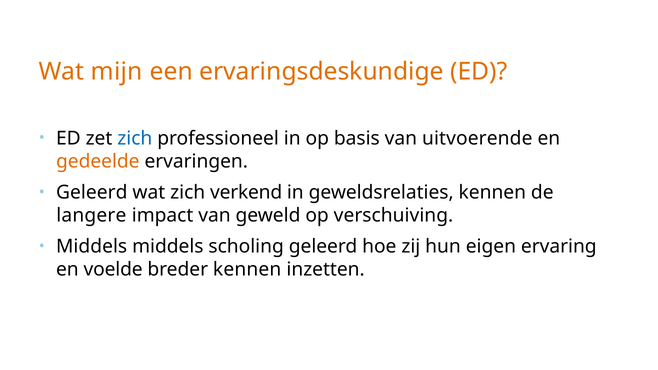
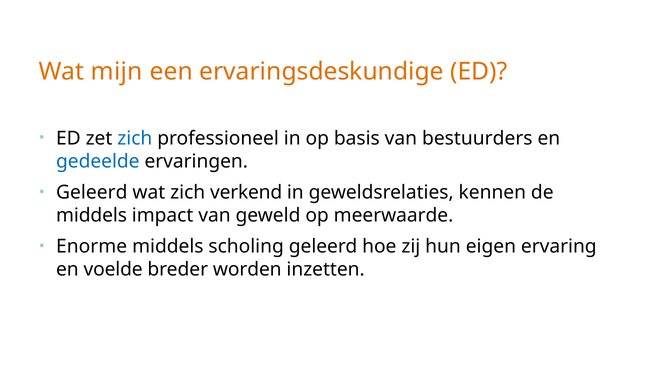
uitvoerende: uitvoerende -> bestuurders
gedeelde colour: orange -> blue
langere at (91, 215): langere -> middels
verschuiving: verschuiving -> meerwaarde
Middels at (92, 247): Middels -> Enorme
breder kennen: kennen -> worden
